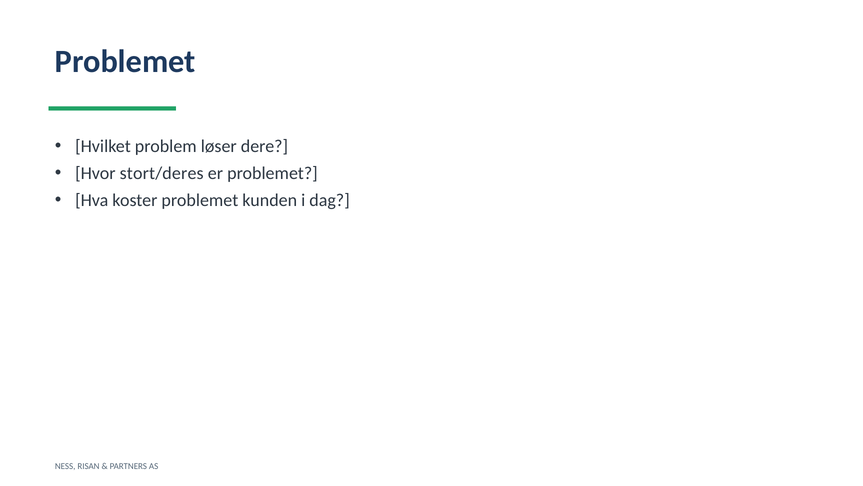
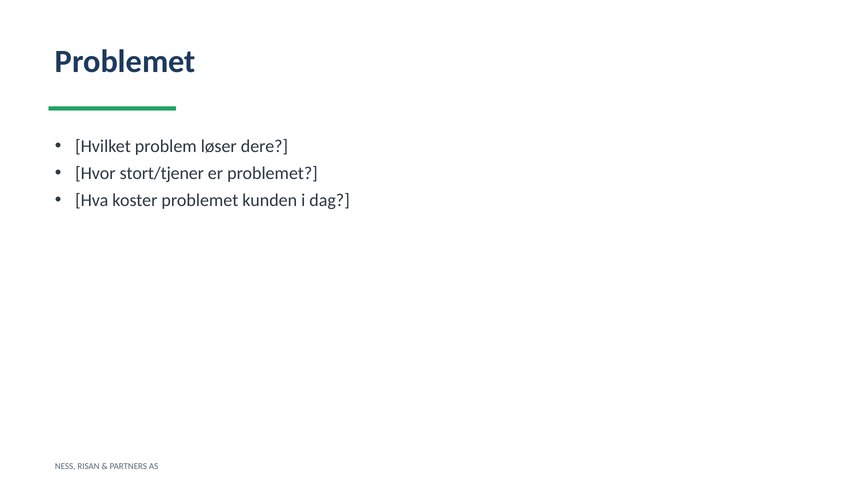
stort/deres: stort/deres -> stort/tjener
